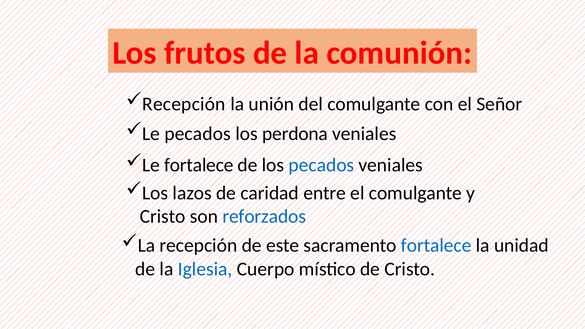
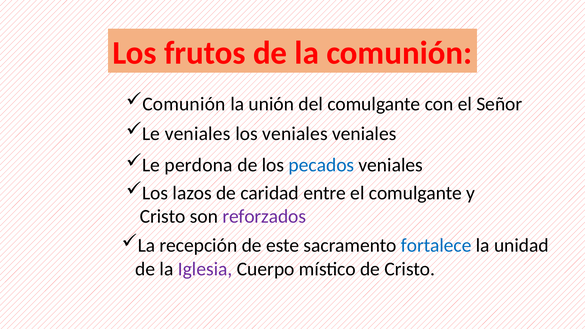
Recepción at (184, 104): Recepción -> Comunión
Le pecados: pecados -> veniales
los perdona: perdona -> veniales
Le fortalece: fortalece -> perdona
reforzados colour: blue -> purple
Iglesia colour: blue -> purple
